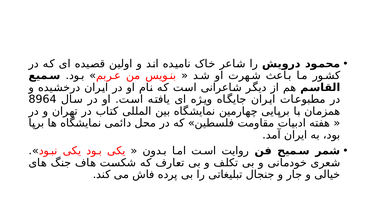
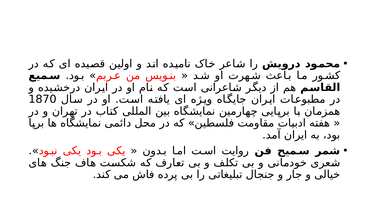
8964: 8964 -> 1870
